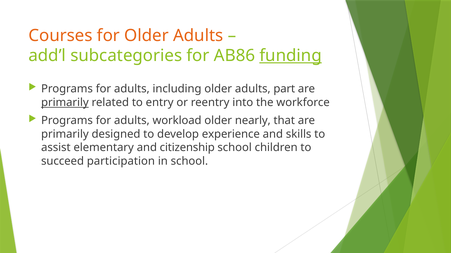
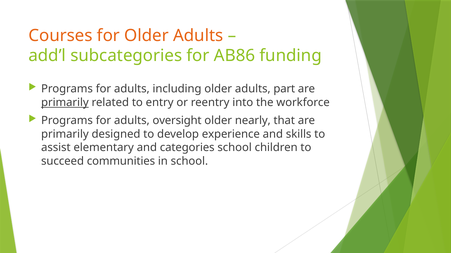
funding underline: present -> none
workload: workload -> oversight
citizenship: citizenship -> categories
participation: participation -> communities
